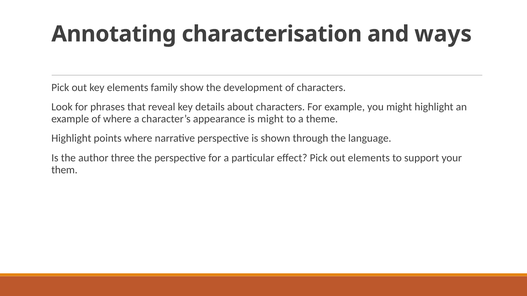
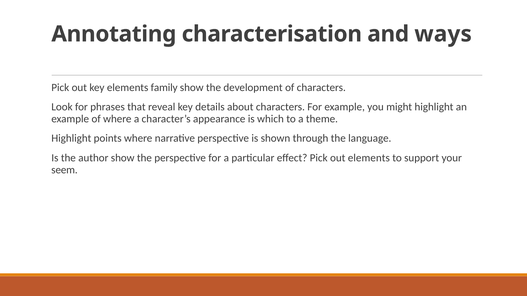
is might: might -> which
author three: three -> show
them: them -> seem
